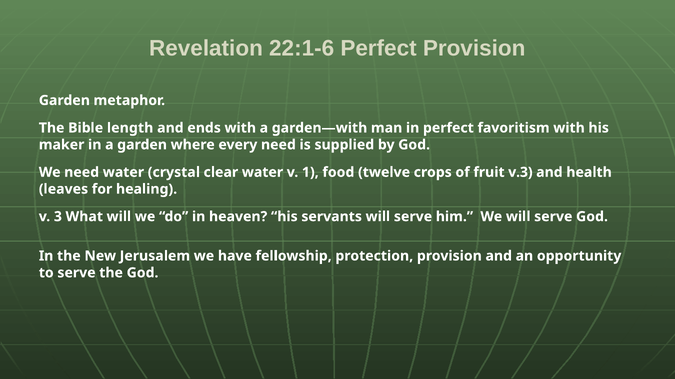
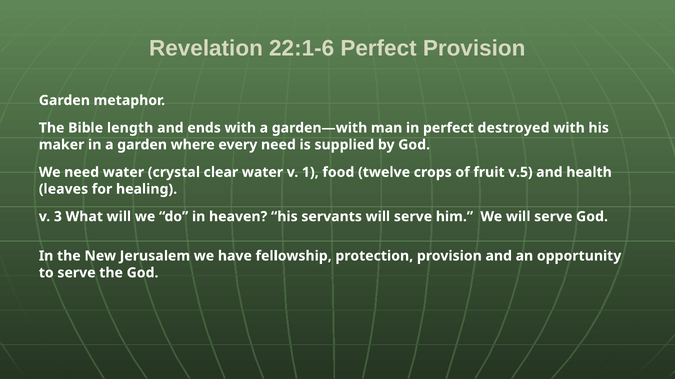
favoritism: favoritism -> destroyed
v.3: v.3 -> v.5
